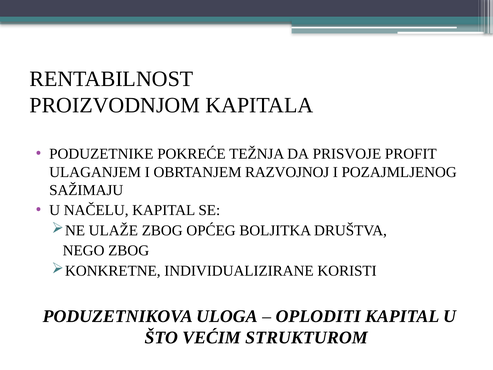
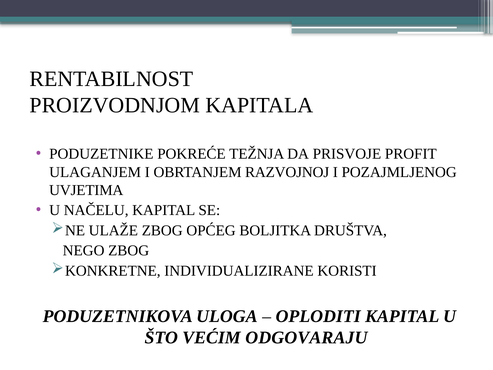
SAŽIMAJU: SAŽIMAJU -> UVJETIMA
STRUKTUROM: STRUKTUROM -> ODGOVARAJU
